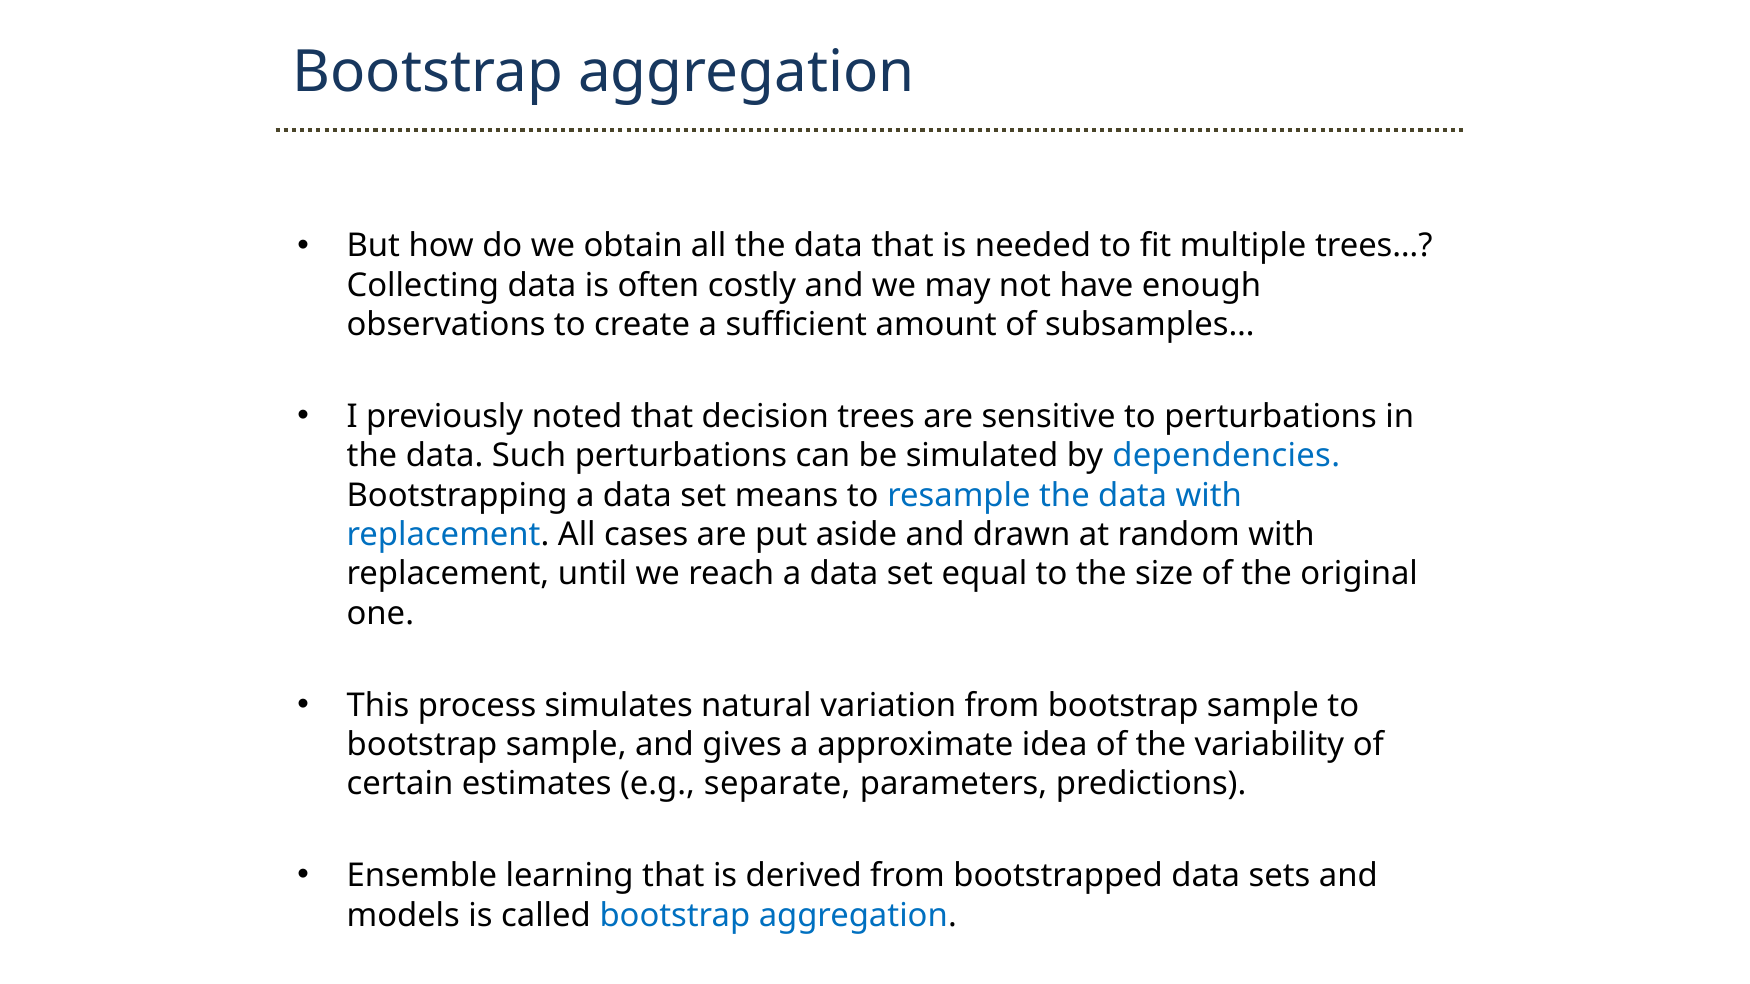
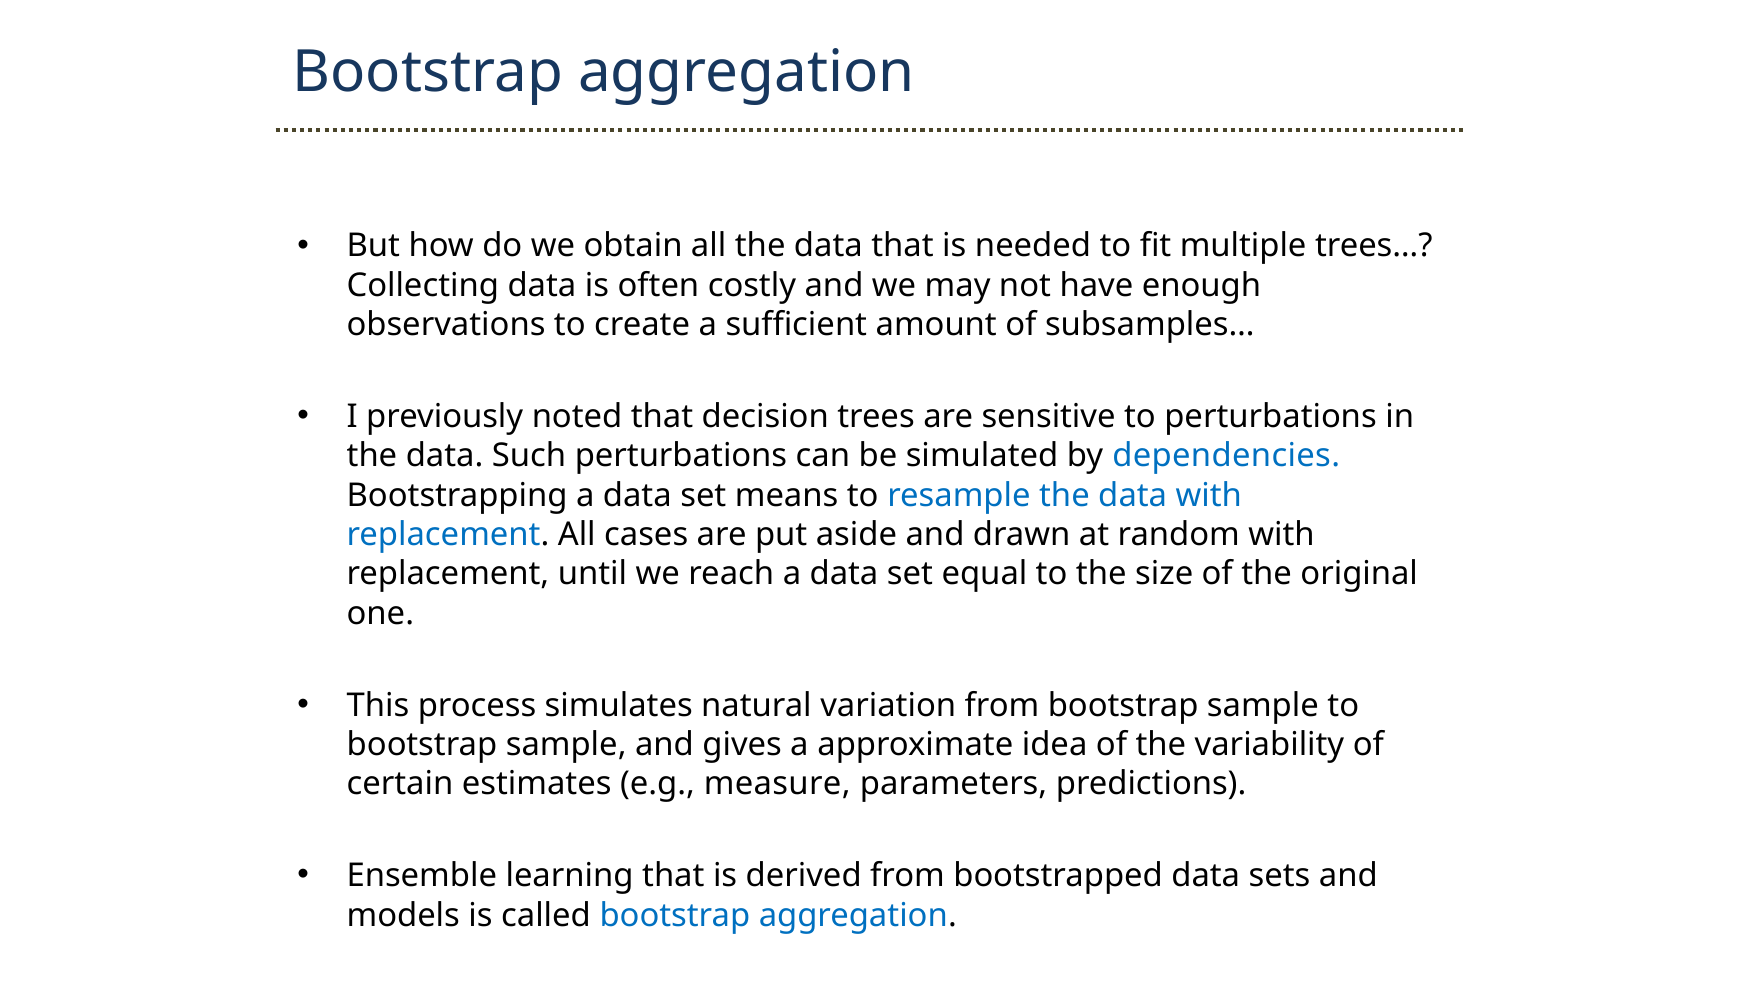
separate: separate -> measure
